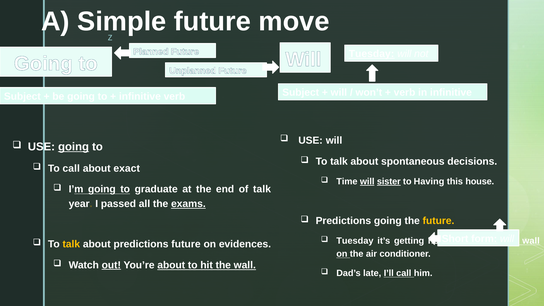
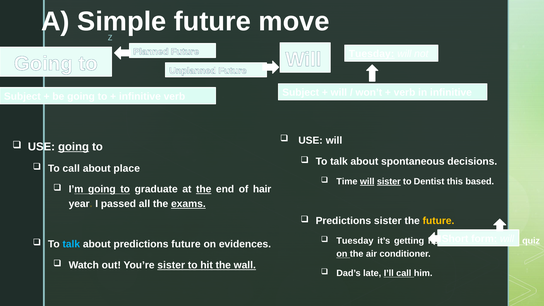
exact: exact -> place
Having: Having -> Dentist
this house: house -> based
the at (204, 189) underline: none -> present
of talk: talk -> hair
Predictions going: going -> sister
wall at (531, 241): wall -> quiz
talk at (71, 244) colour: yellow -> light blue
out underline: present -> none
You’re about: about -> sister
